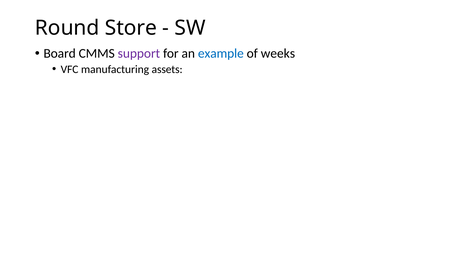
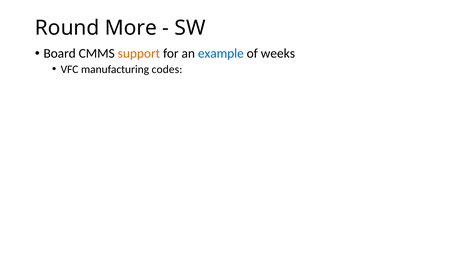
Store: Store -> More
support colour: purple -> orange
assets: assets -> codes
